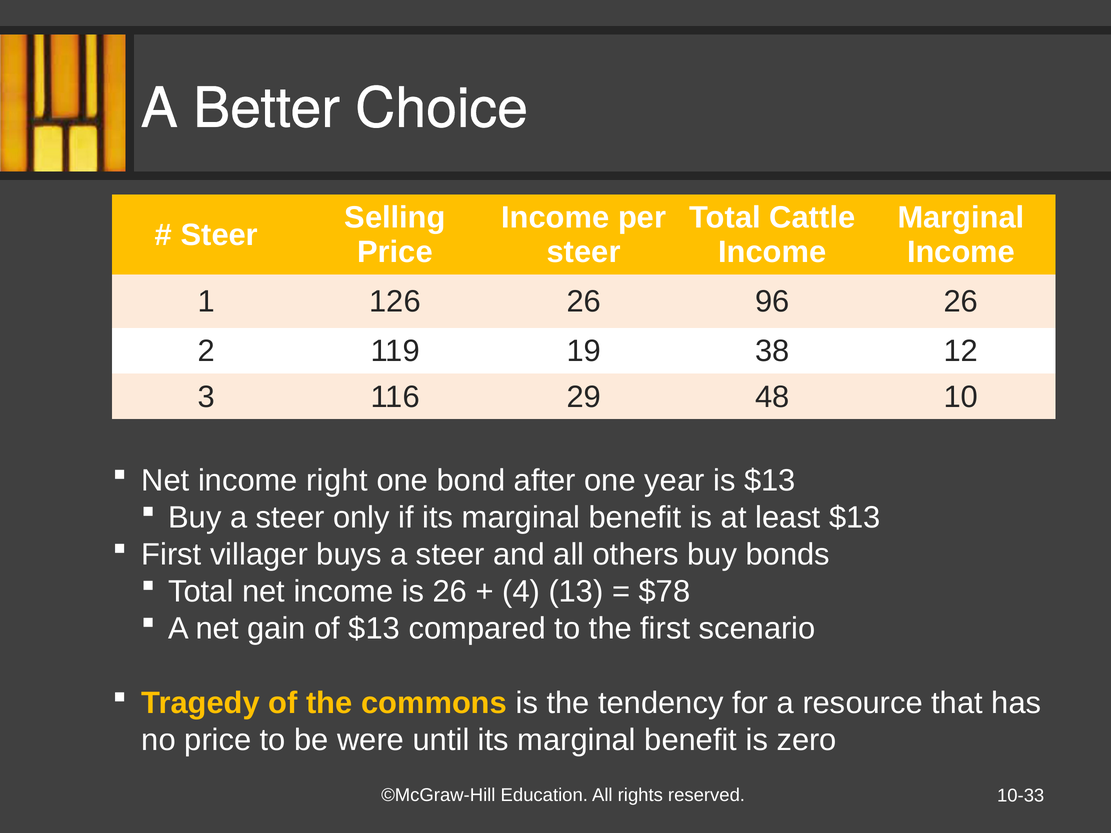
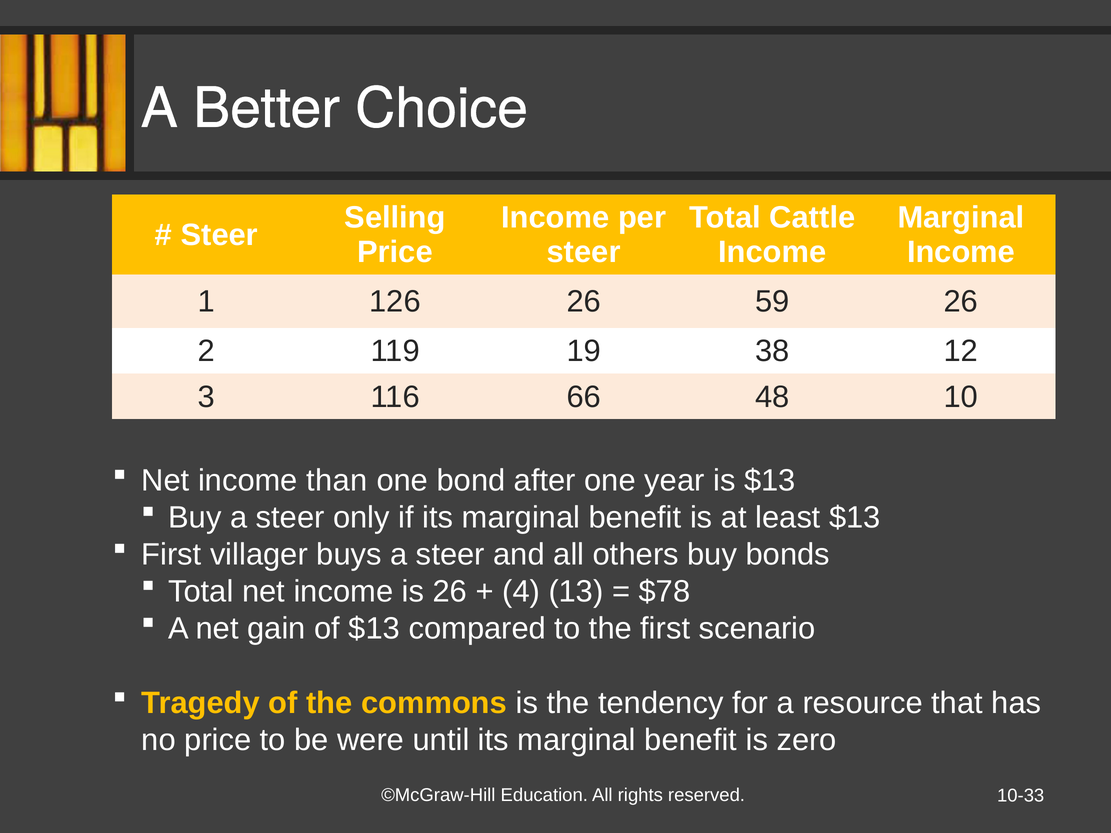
96: 96 -> 59
29: 29 -> 66
right: right -> than
